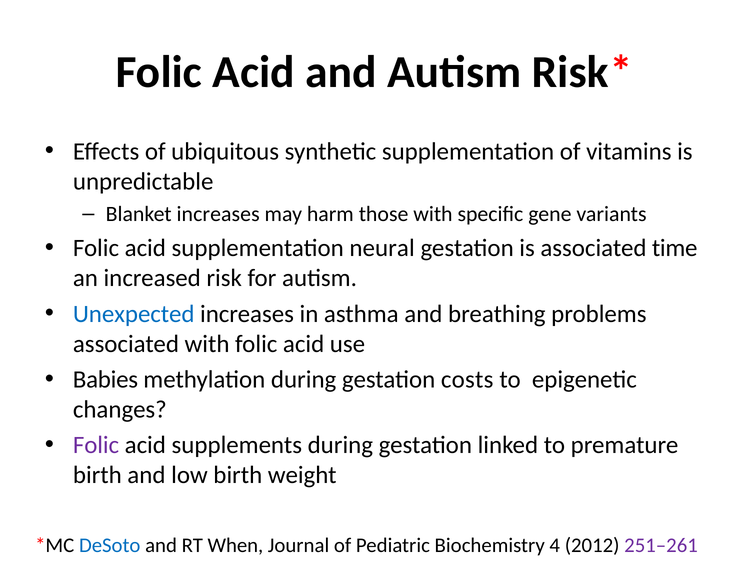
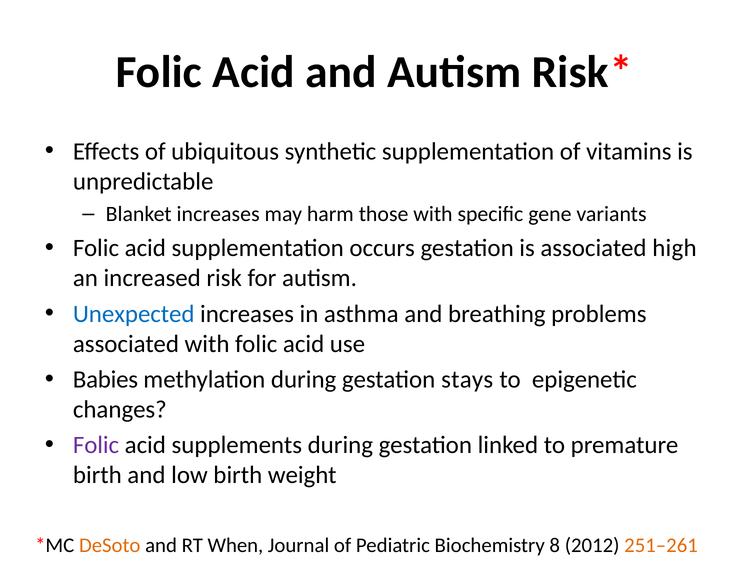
neural: neural -> occurs
time: time -> high
costs: costs -> stays
DeSoto colour: blue -> orange
4: 4 -> 8
251–261 colour: purple -> orange
